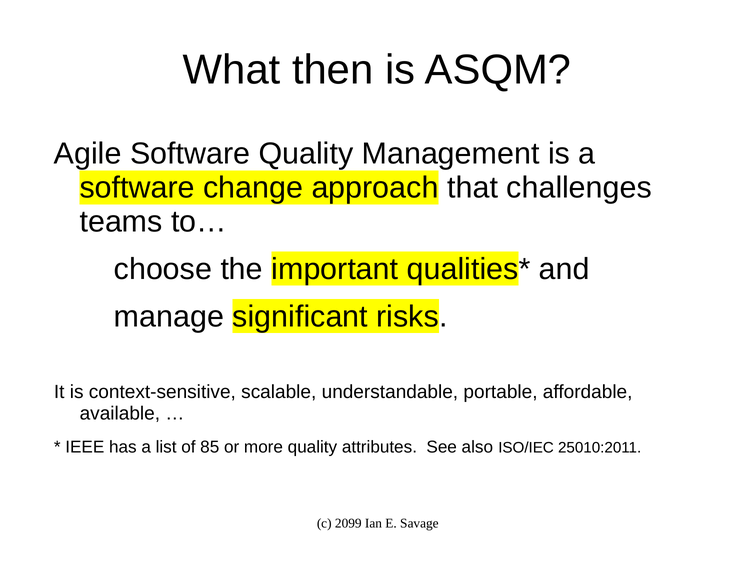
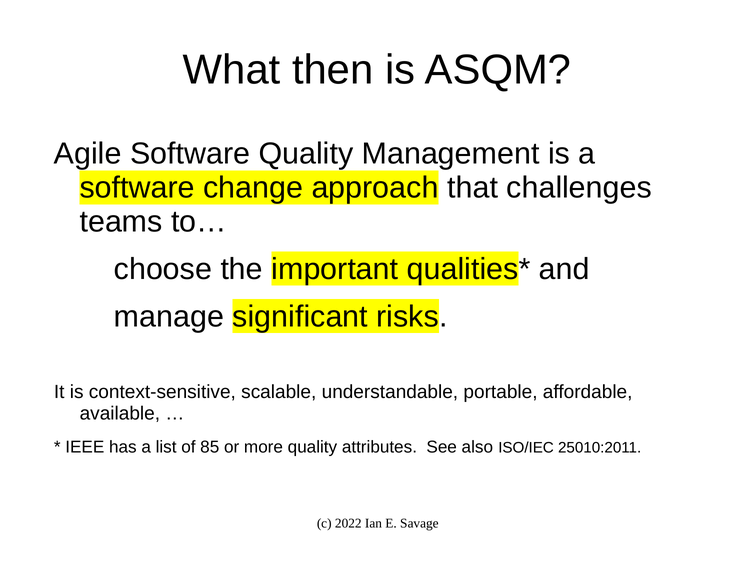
2099: 2099 -> 2022
